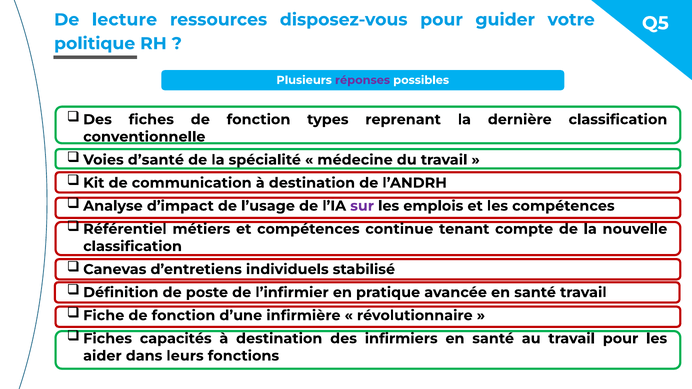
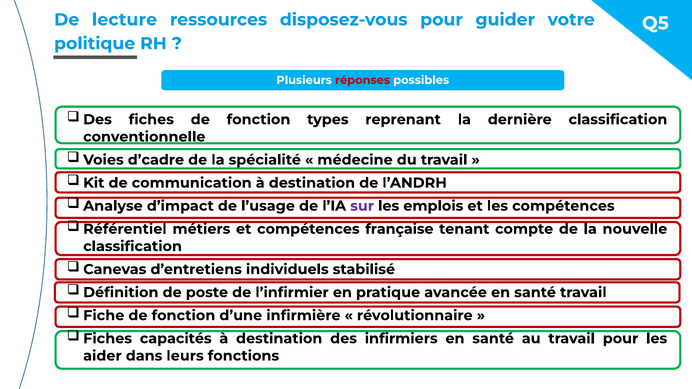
réponses colour: purple -> red
d’santé: d’santé -> d’cadre
continue: continue -> française
